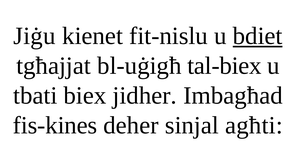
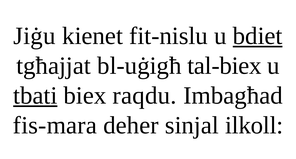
tbati underline: none -> present
jidher: jidher -> raqdu
fis-kines: fis-kines -> fis-mara
agħti: agħti -> ilkoll
